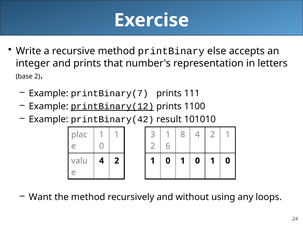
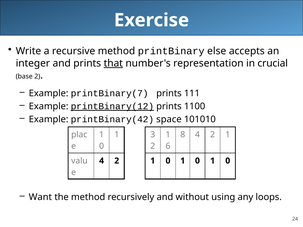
that underline: none -> present
letters: letters -> crucial
result: result -> space
